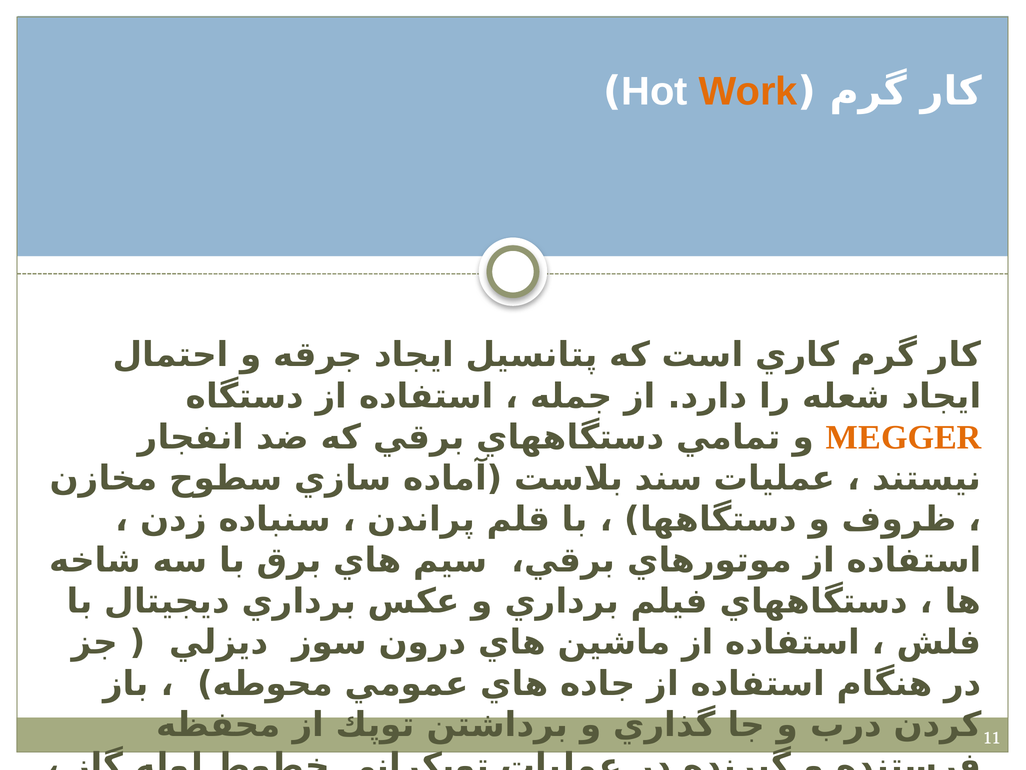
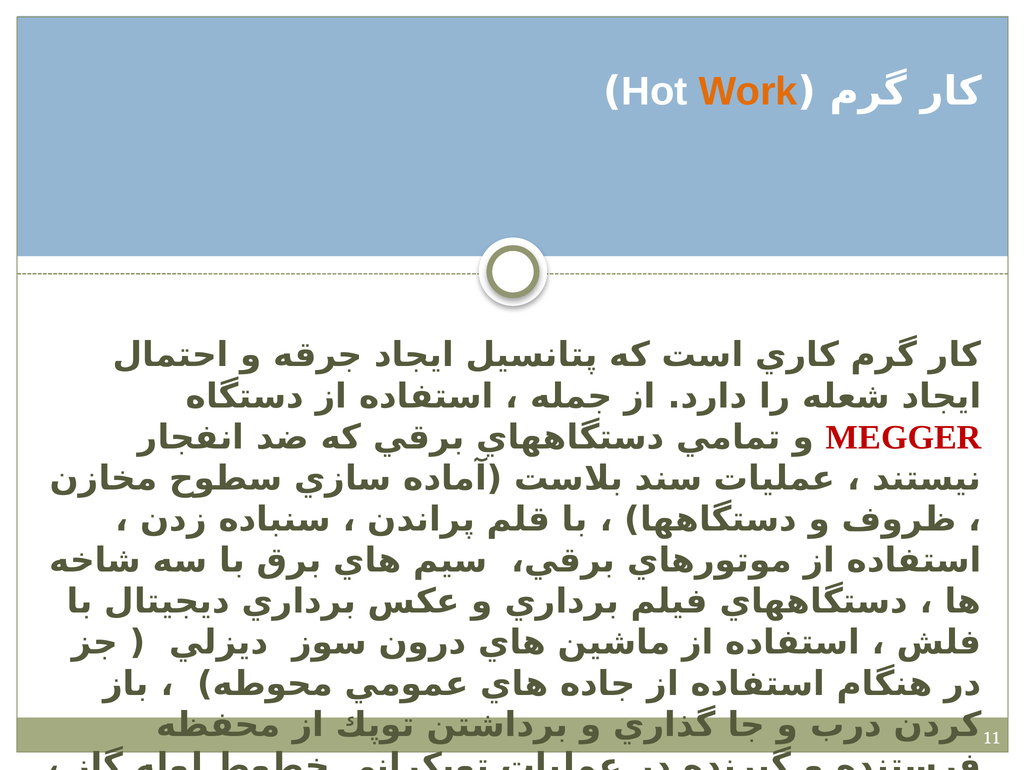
MEGGER colour: orange -> red
